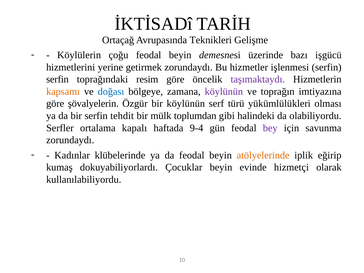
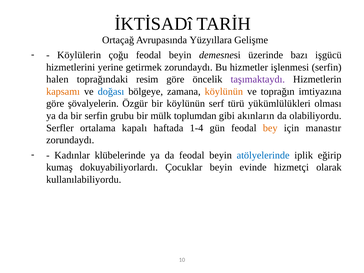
Teknikleri: Teknikleri -> Yüzyıllara
serfin at (57, 79): serfin -> halen
köylünün at (224, 92) colour: purple -> orange
tehdit: tehdit -> grubu
halindeki: halindeki -> akınların
9-4: 9-4 -> 1-4
bey colour: purple -> orange
savunma: savunma -> manastır
atölyelerinde colour: orange -> blue
